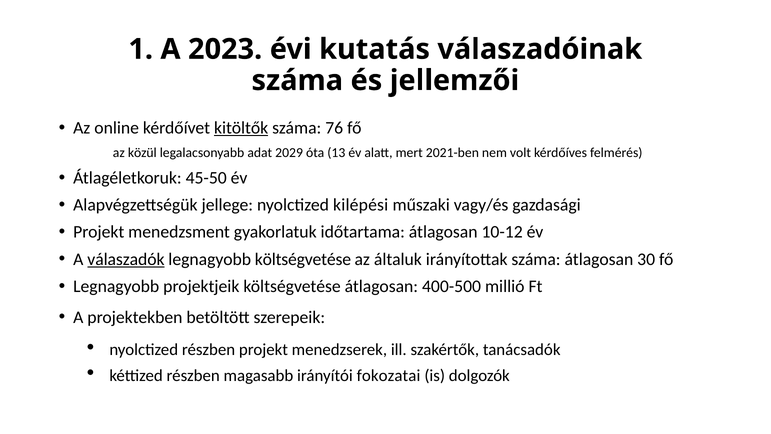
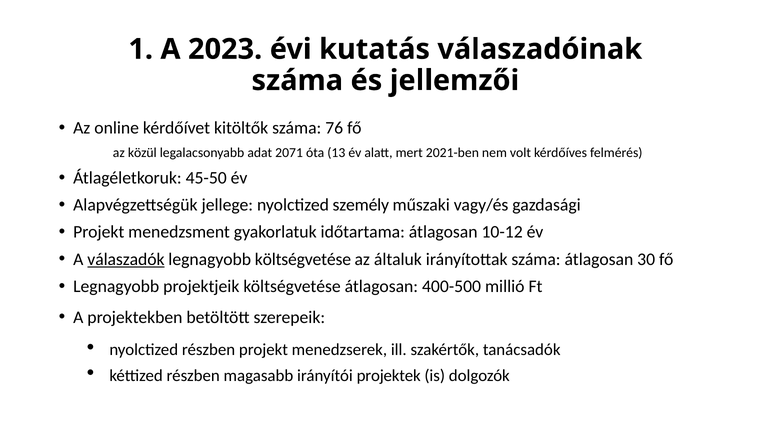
kitöltők underline: present -> none
2029: 2029 -> 2071
kilépési: kilépési -> személy
fokozatai: fokozatai -> projektek
